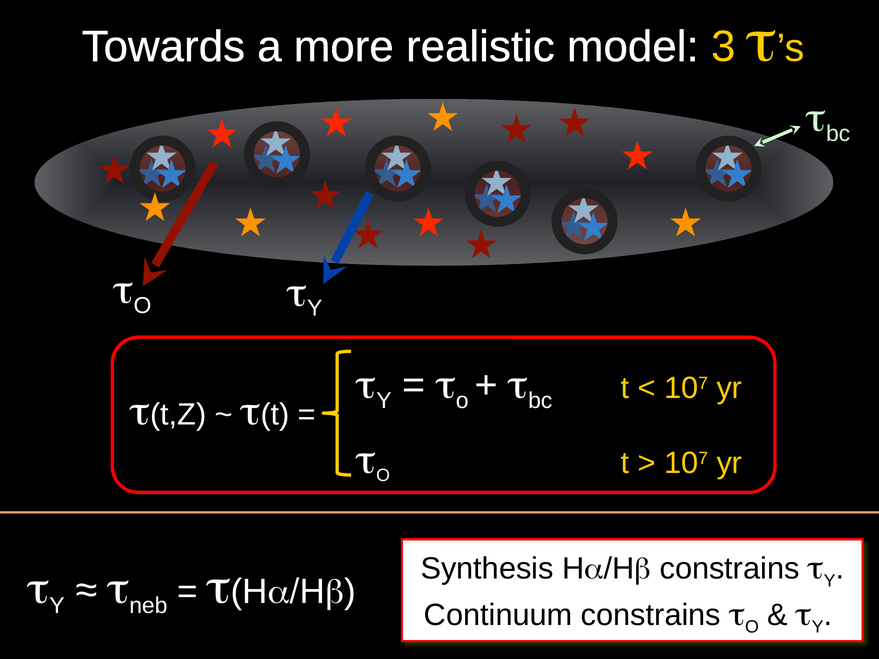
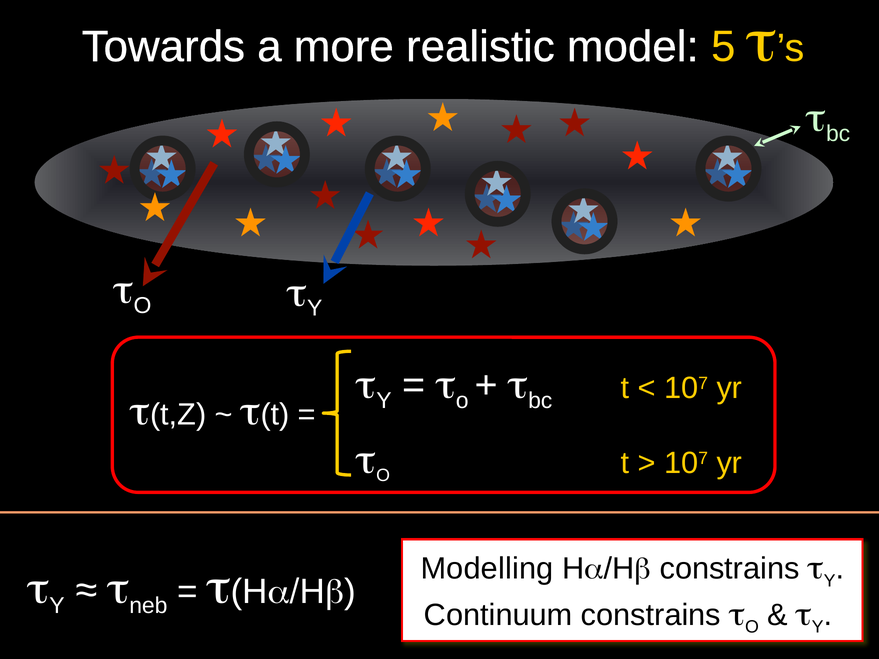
3: 3 -> 5
Synthesis: Synthesis -> Modelling
